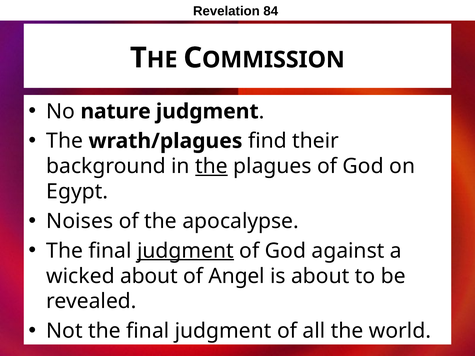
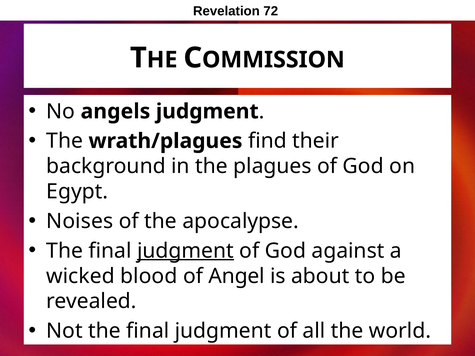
84: 84 -> 72
nature: nature -> angels
the at (211, 166) underline: present -> none
wicked about: about -> blood
